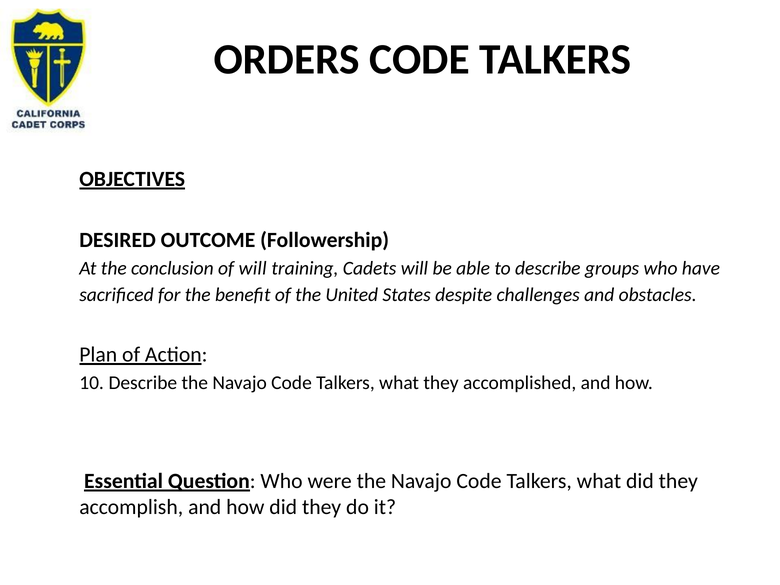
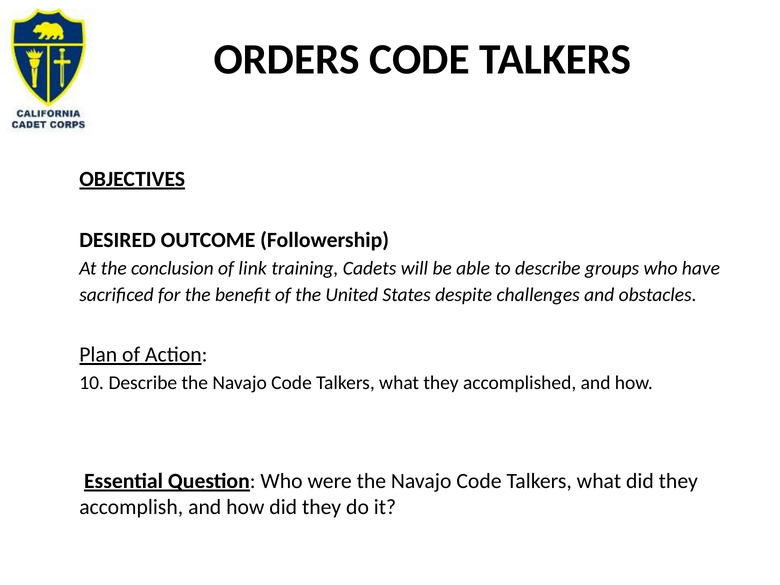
of will: will -> link
